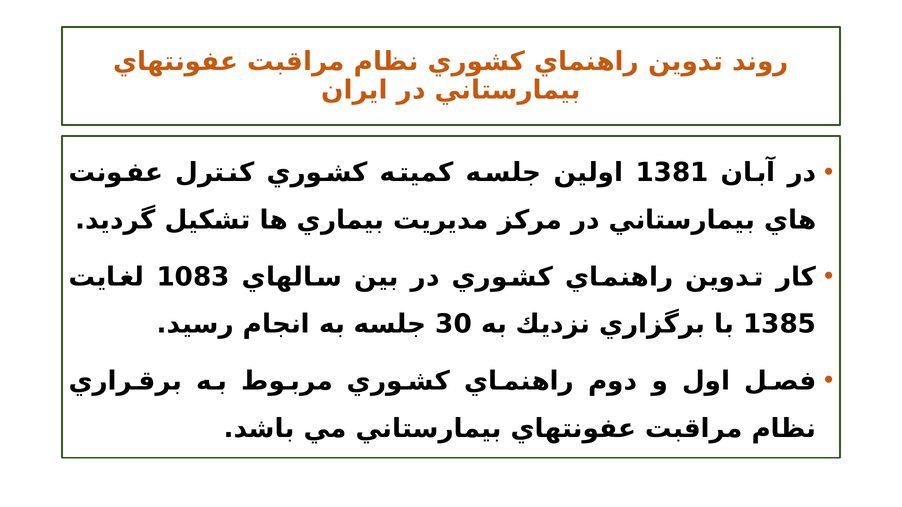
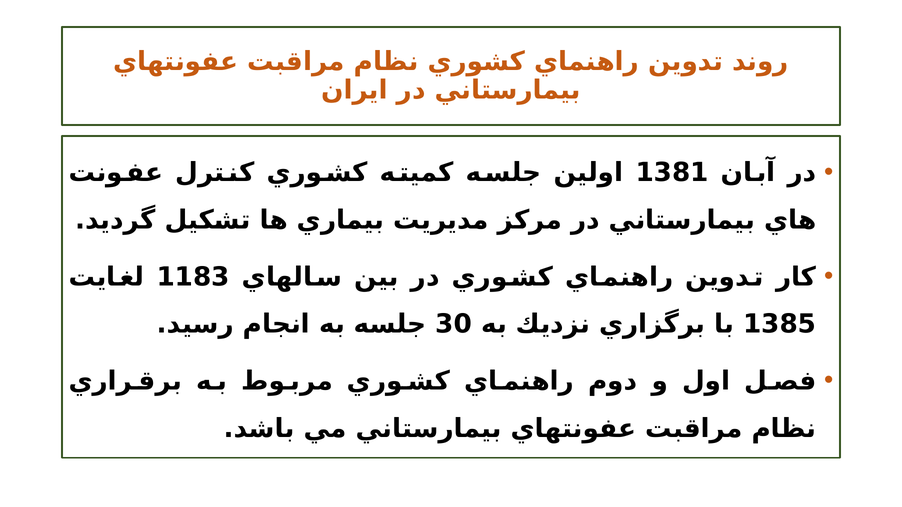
1083: 1083 -> 1183
